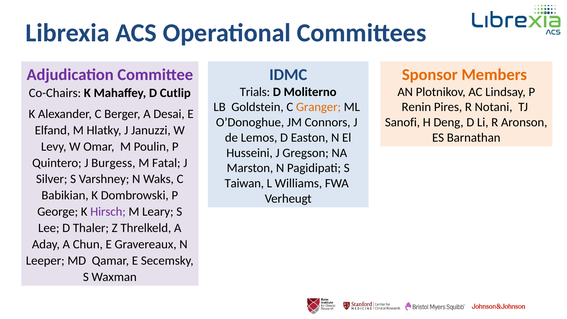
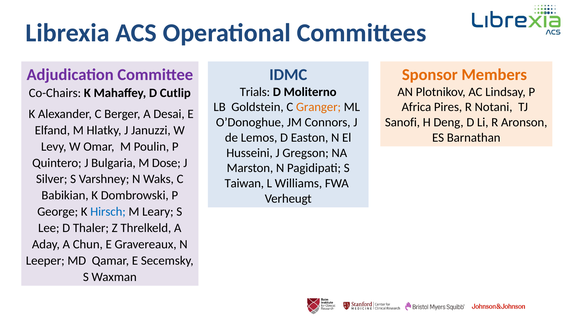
Renin: Renin -> Africa
Burgess: Burgess -> Bulgaria
Fatal: Fatal -> Dose
Hirsch colour: purple -> blue
